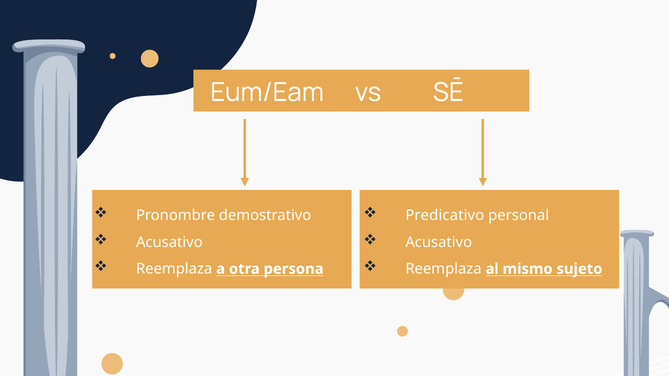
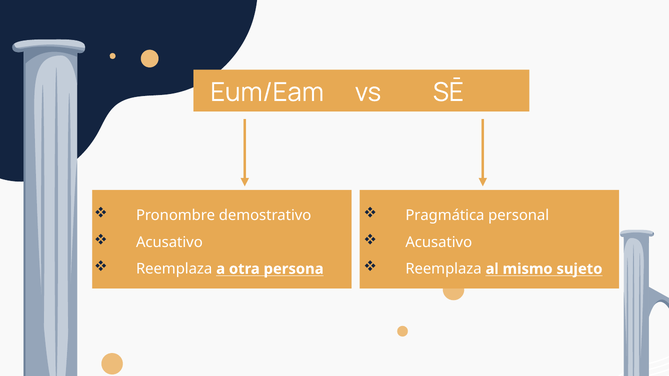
Predicativo: Predicativo -> Pragmática
